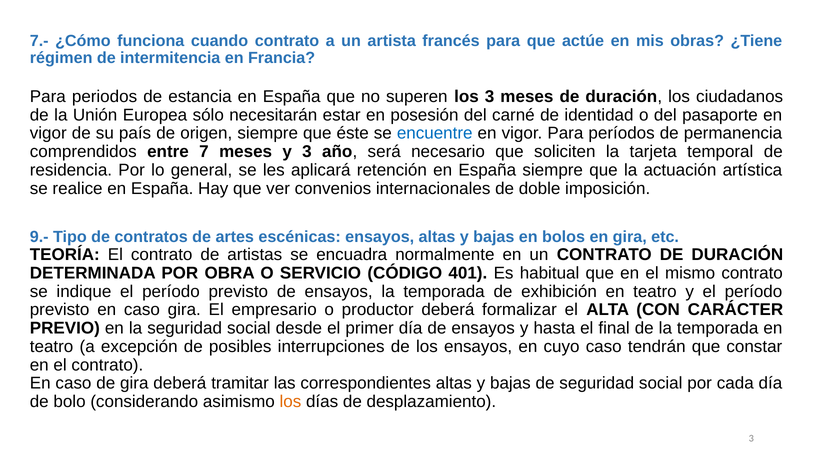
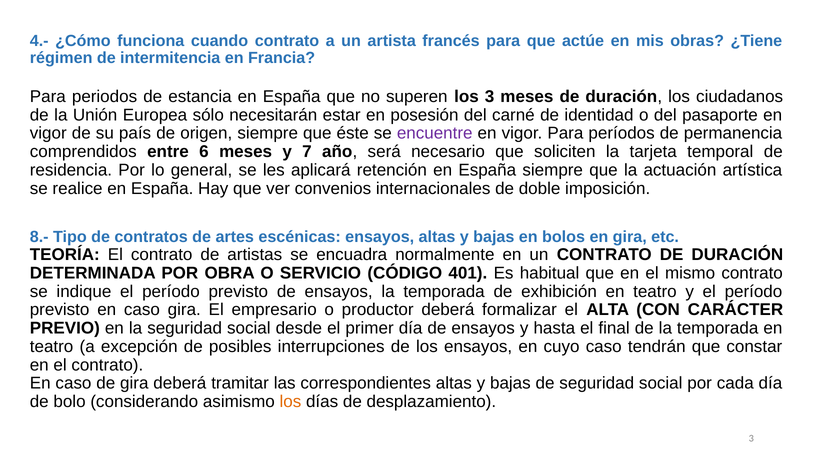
7.-: 7.- -> 4.-
encuentre colour: blue -> purple
7: 7 -> 6
y 3: 3 -> 7
9.-: 9.- -> 8.-
